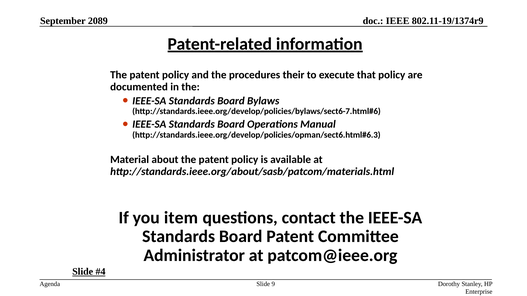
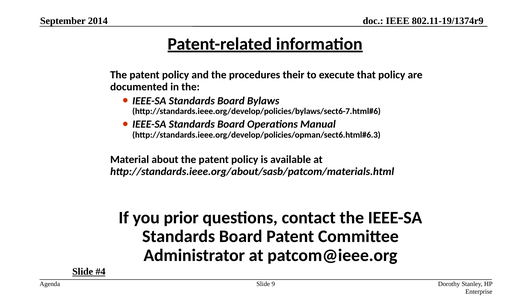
2089: 2089 -> 2014
item: item -> prior
